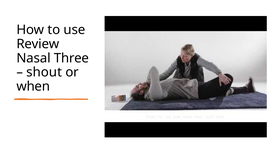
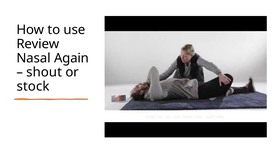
Three: Three -> Again
when: when -> stock
